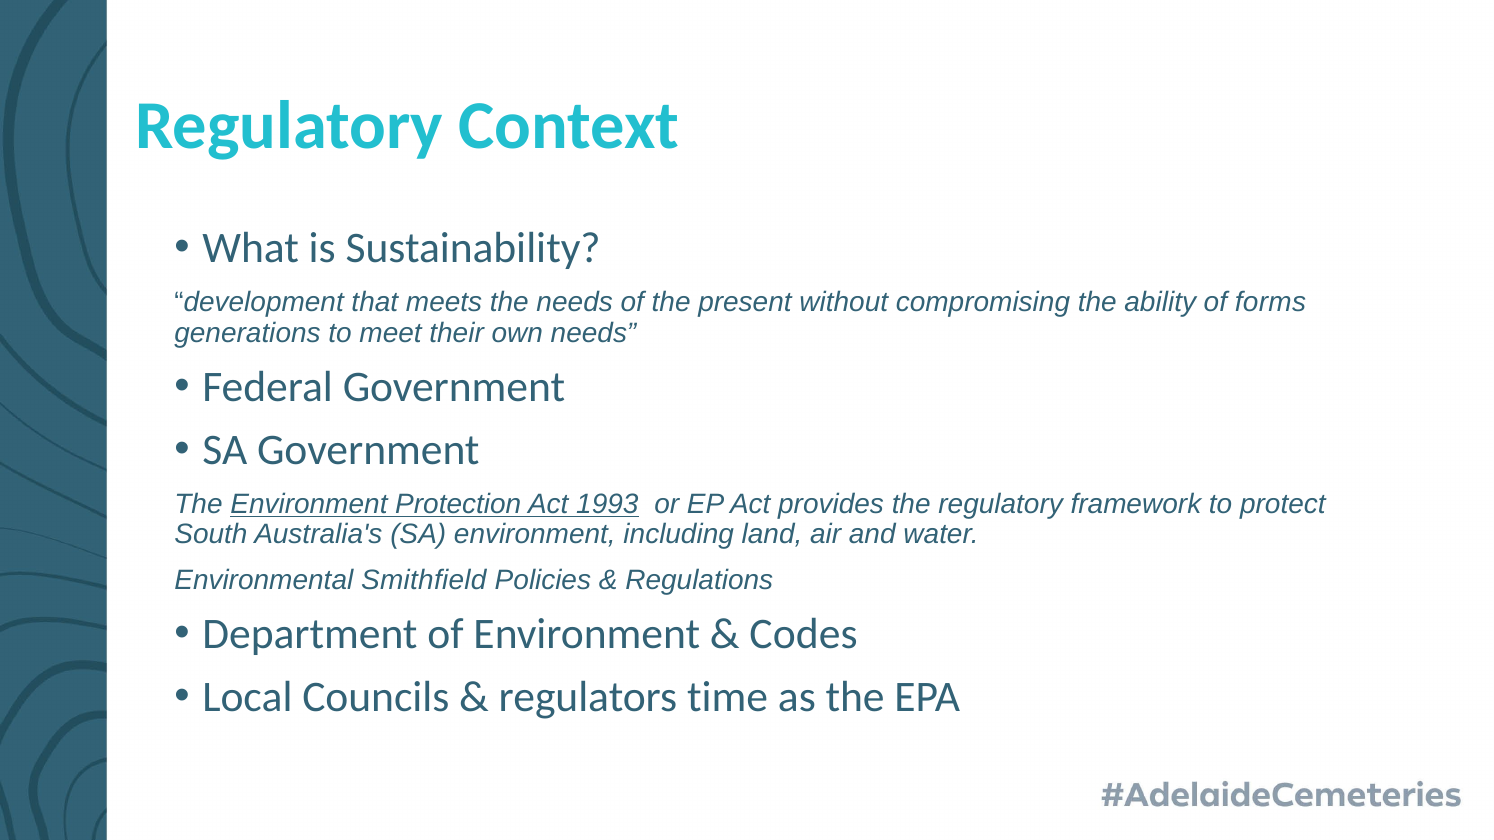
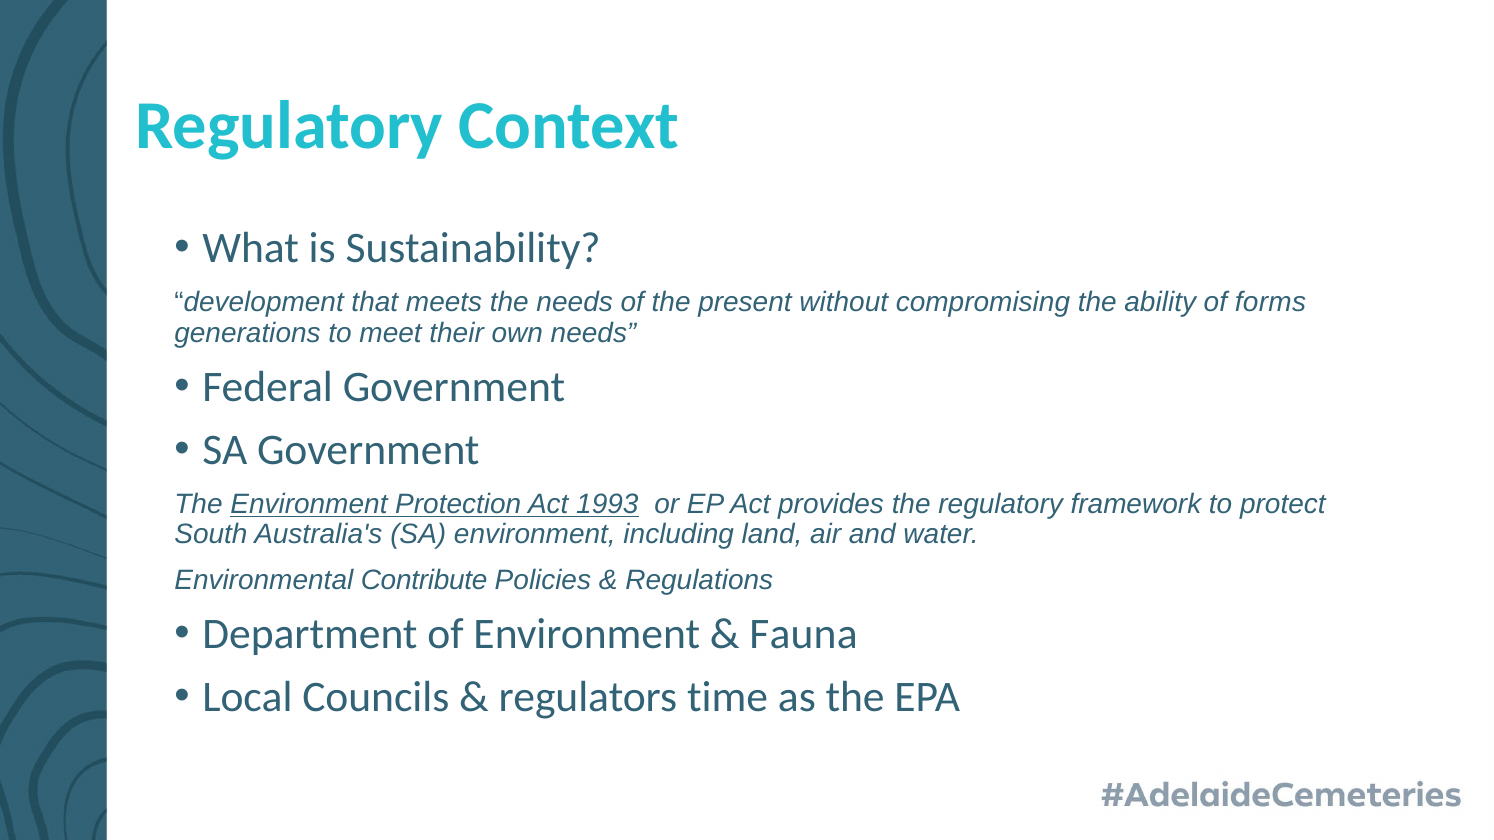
Smithfield: Smithfield -> Contribute
Codes: Codes -> Fauna
